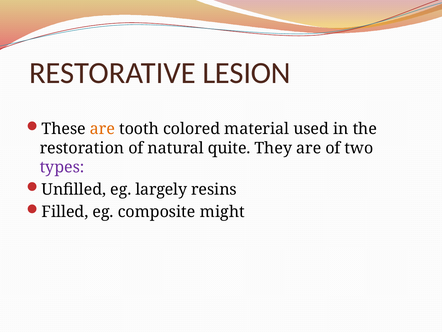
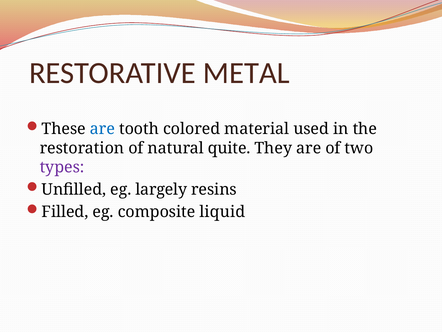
LESION: LESION -> METAL
are at (102, 129) colour: orange -> blue
might: might -> liquid
